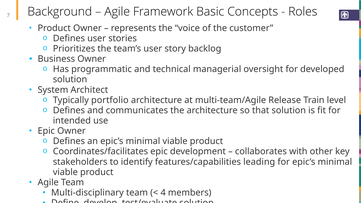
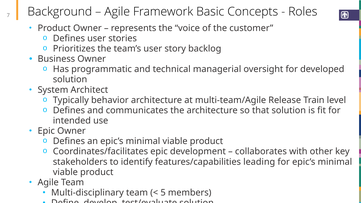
portfolio: portfolio -> behavior
4: 4 -> 5
